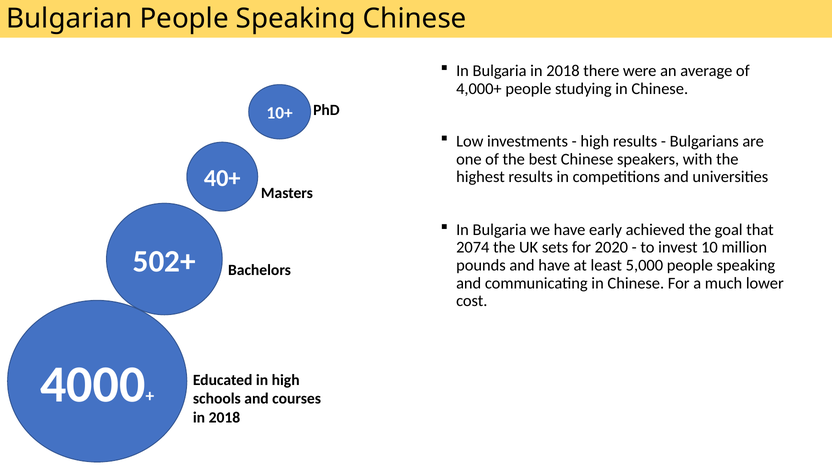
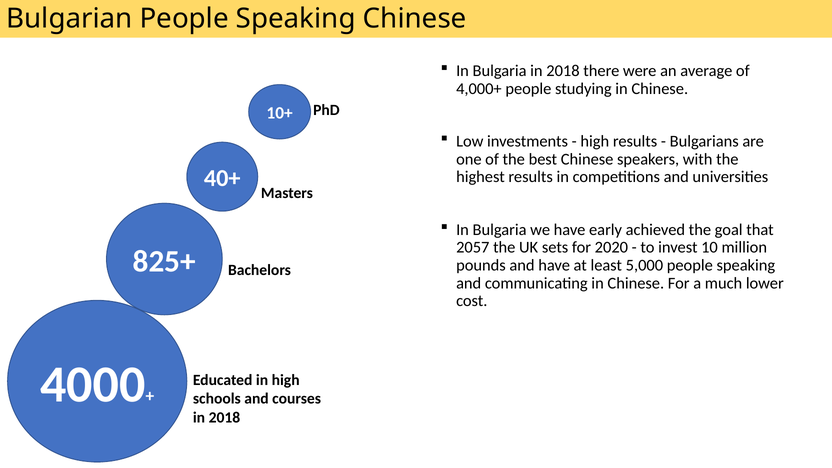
2074: 2074 -> 2057
502+: 502+ -> 825+
